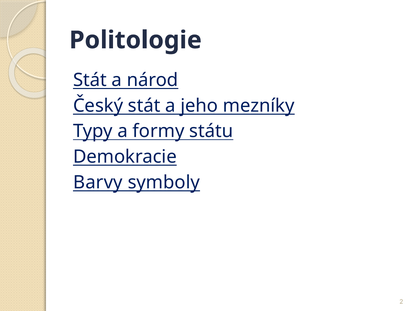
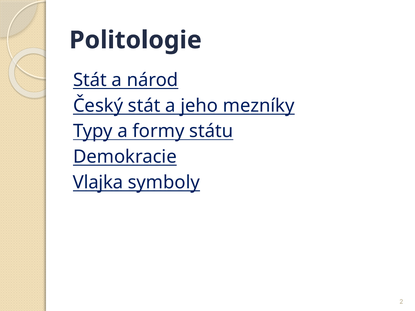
Barvy: Barvy -> Vlajka
